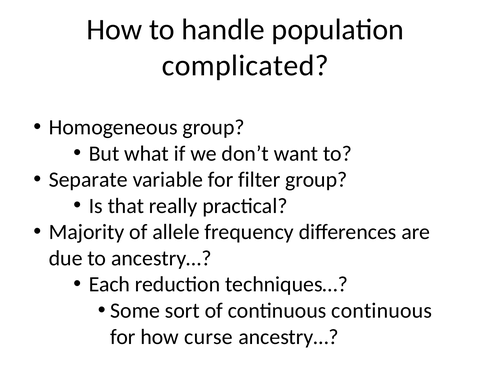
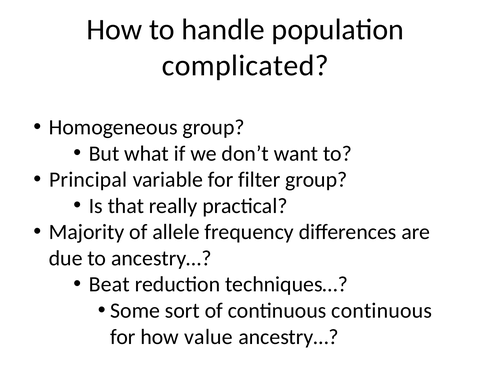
Separate: Separate -> Principal
Each: Each -> Beat
curse: curse -> value
